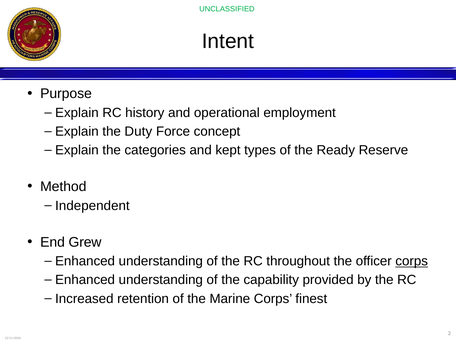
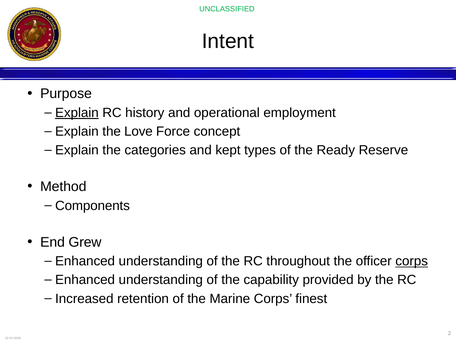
Explain at (77, 113) underline: none -> present
Duty: Duty -> Love
Independent: Independent -> Components
